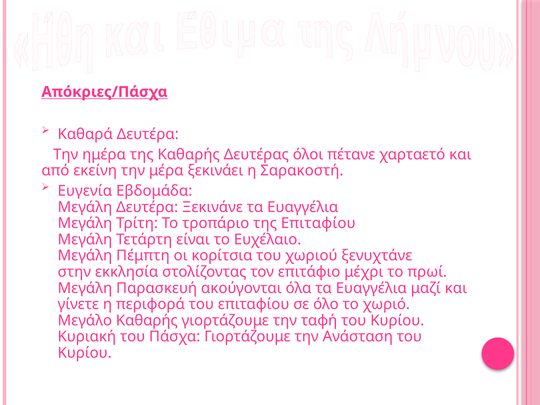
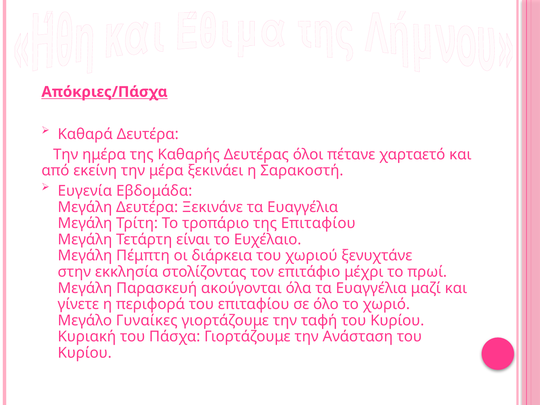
κορίτσια: κορίτσια -> διάρκεια
Μεγάλο Καθαρής: Καθαρής -> Γυναίκες
